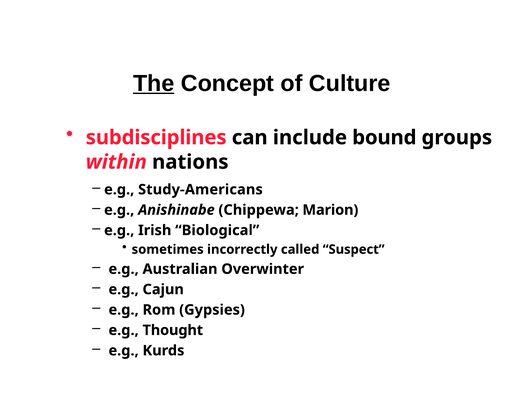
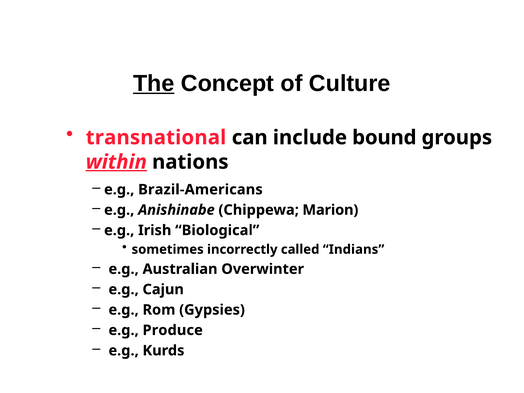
subdisciplines: subdisciplines -> transnational
within underline: none -> present
Study-Americans: Study-Americans -> Brazil-Americans
Suspect: Suspect -> Indians
Thought: Thought -> Produce
